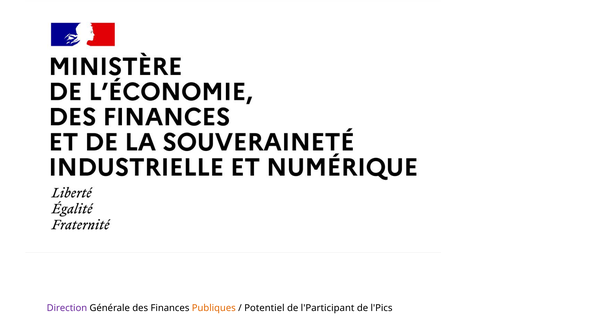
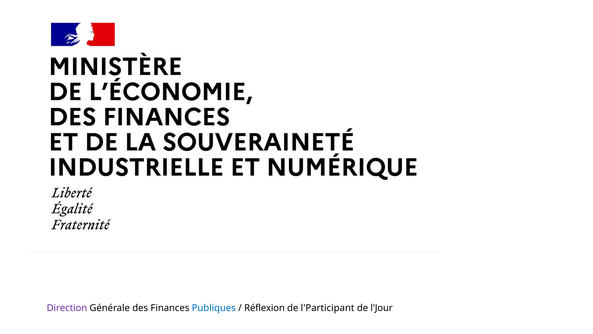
Publiques colour: orange -> blue
Potentiel: Potentiel -> Réflexion
l'Pics: l'Pics -> l'Jour
